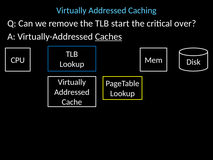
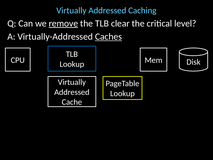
remove underline: none -> present
start: start -> clear
over: over -> level
